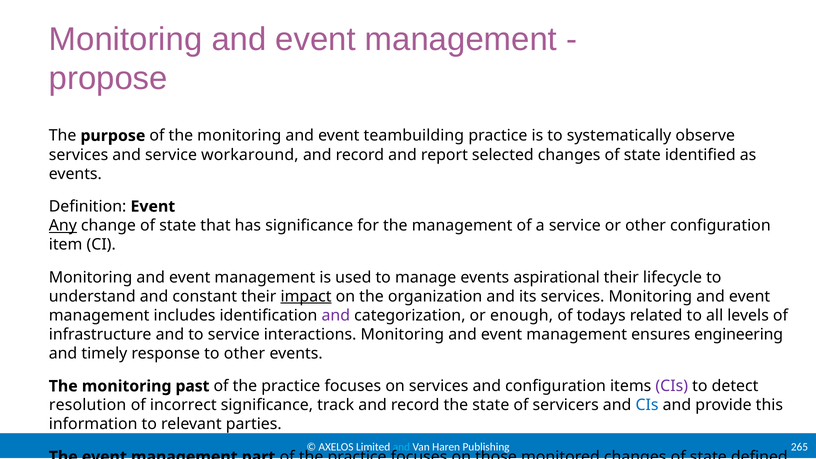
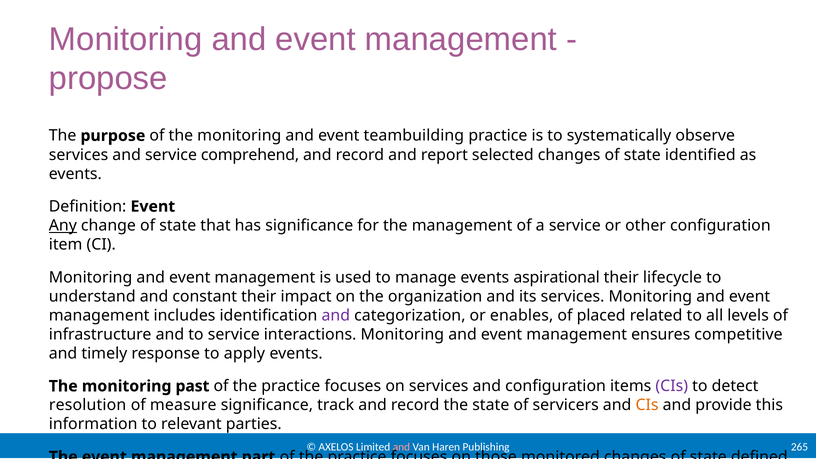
workaround: workaround -> comprehend
impact underline: present -> none
enough: enough -> enables
todays: todays -> placed
engineering: engineering -> competitive
to other: other -> apply
incorrect: incorrect -> measure
CIs at (647, 405) colour: blue -> orange
and at (401, 447) colour: light blue -> pink
